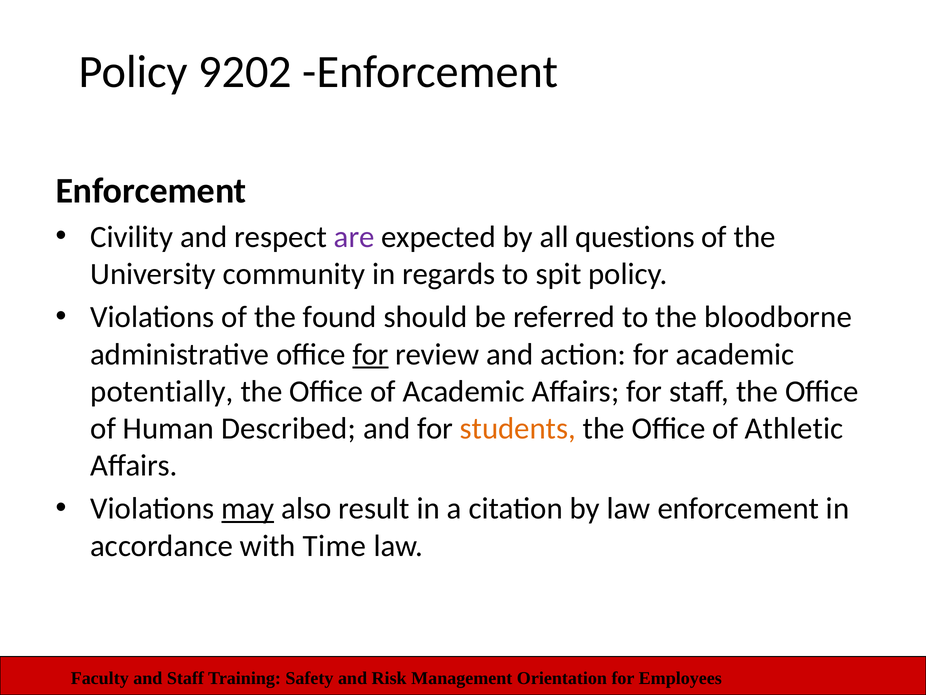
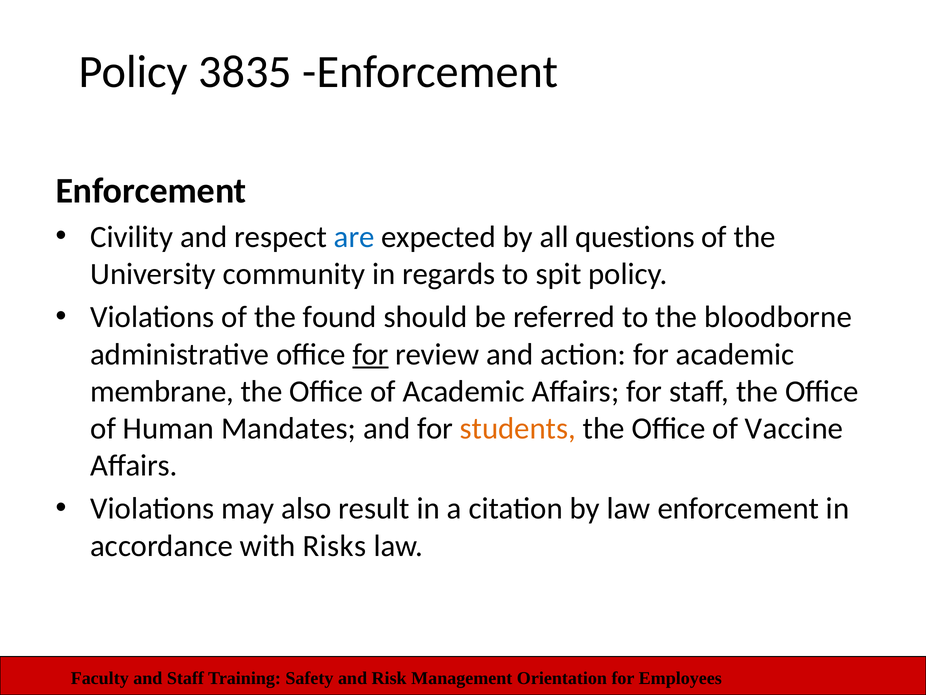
9202: 9202 -> 3835
are colour: purple -> blue
potentially: potentially -> membrane
Described: Described -> Mandates
Athletic: Athletic -> Vaccine
may underline: present -> none
Time: Time -> Risks
